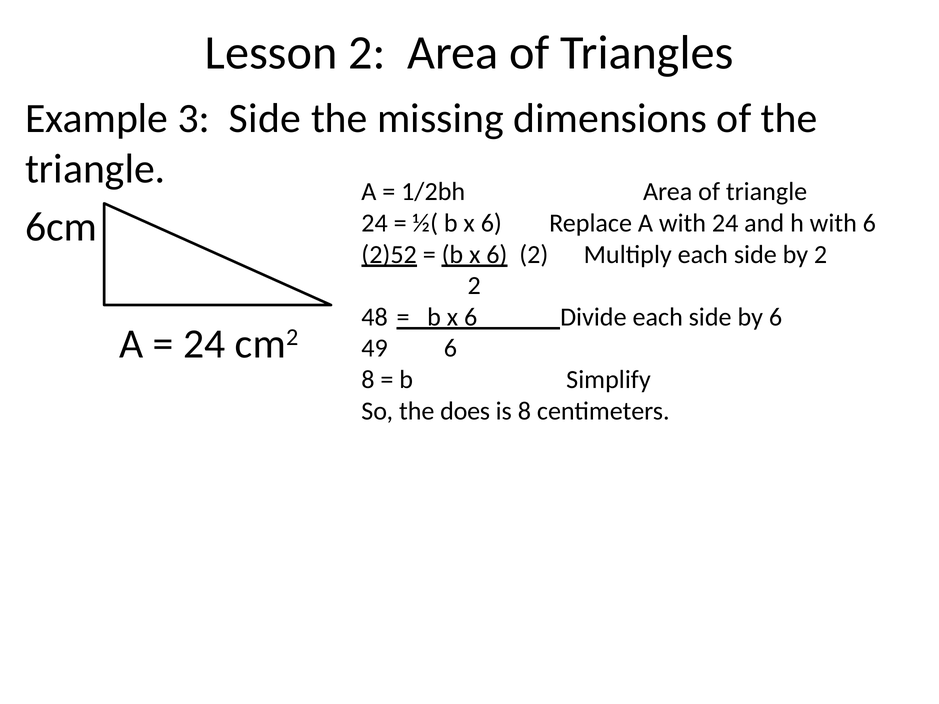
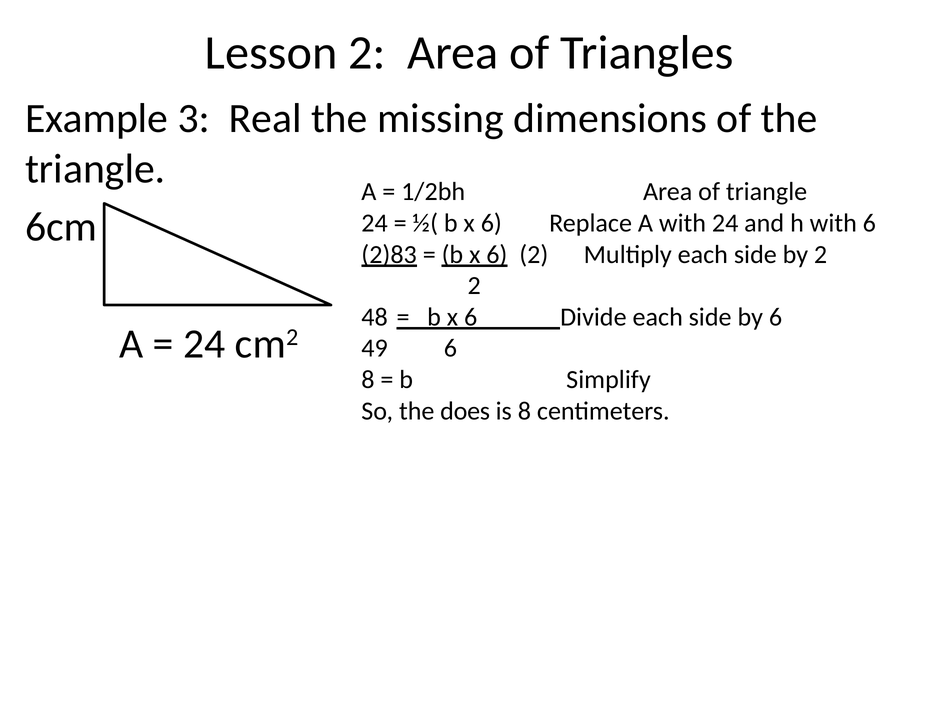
3 Side: Side -> Real
2)52: 2)52 -> 2)83
